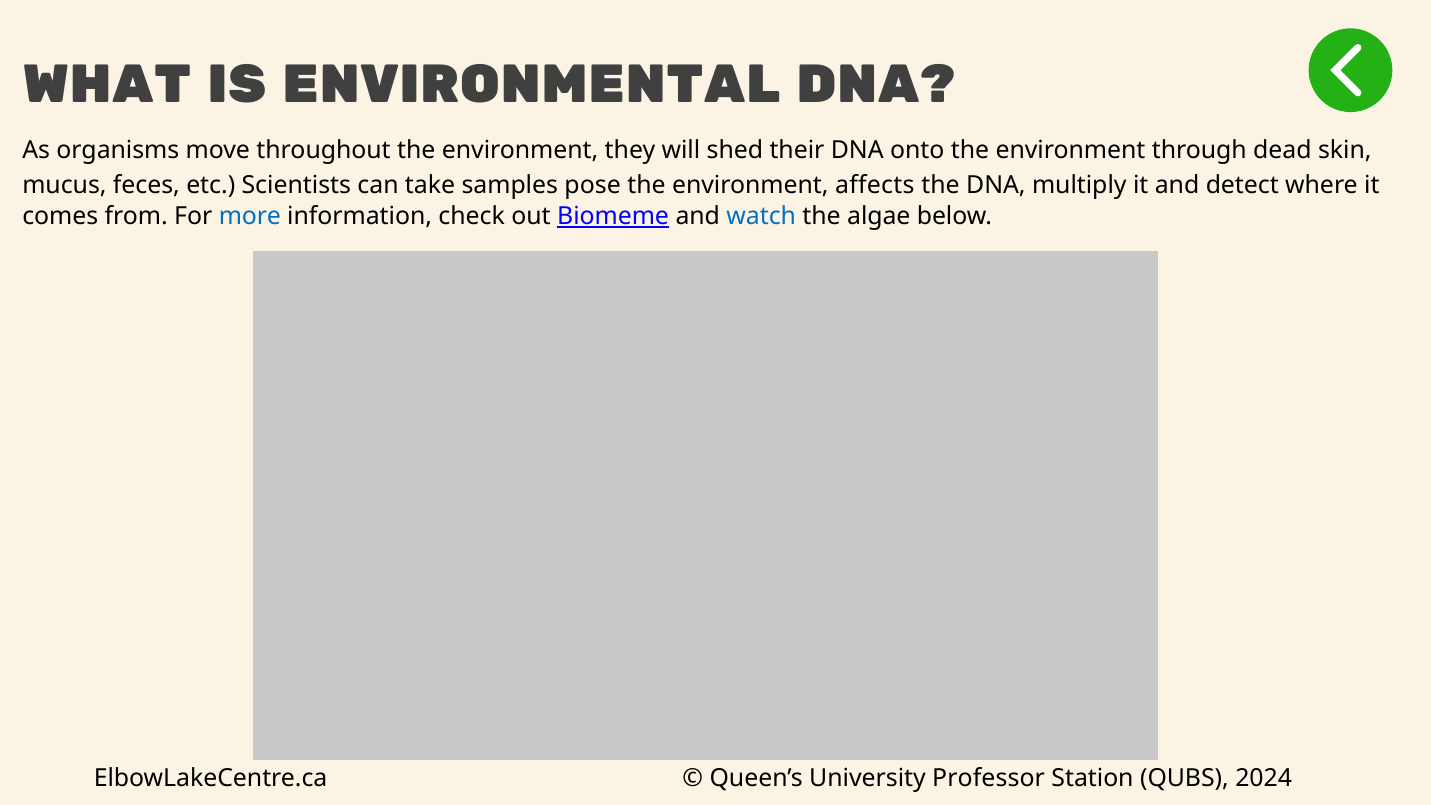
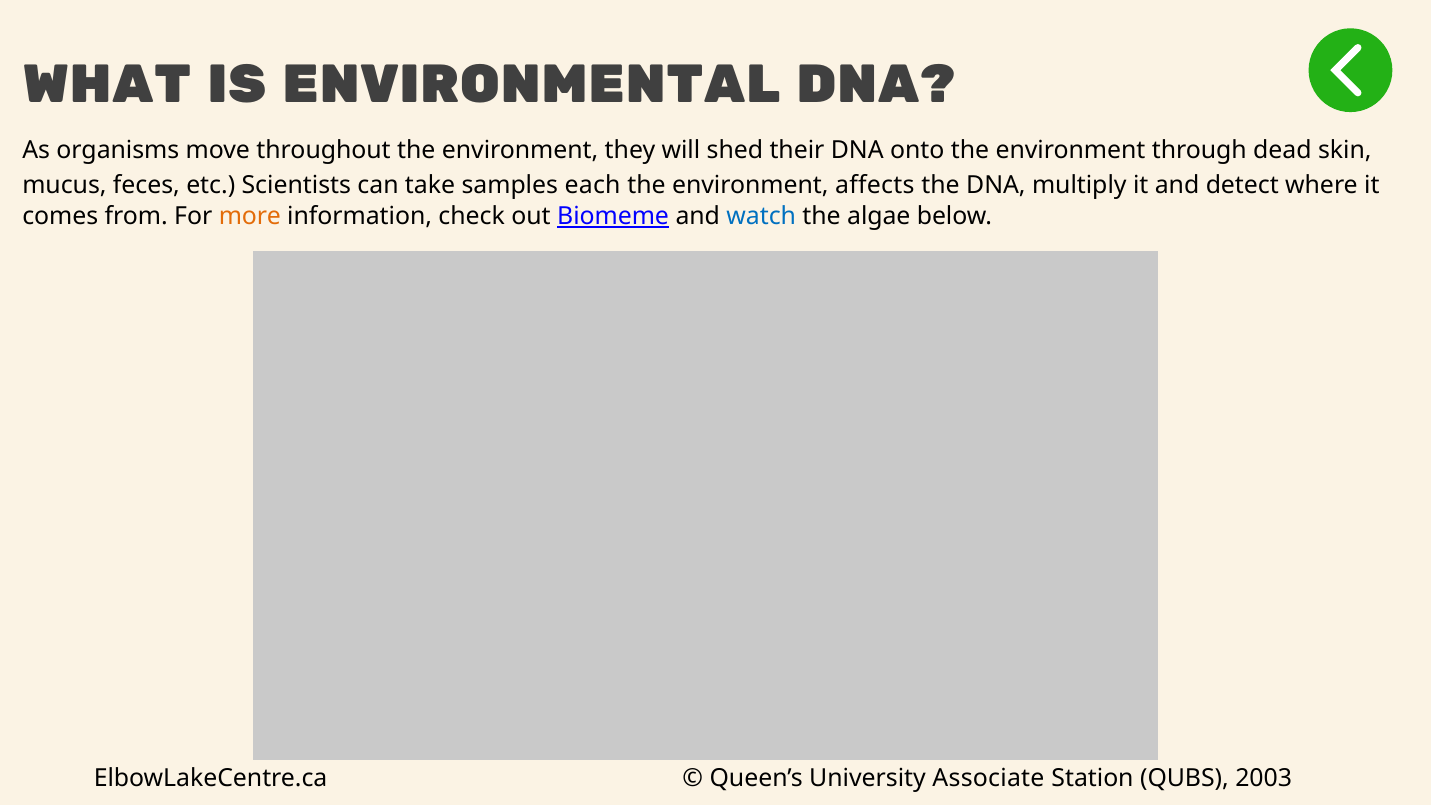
pose: pose -> each
more colour: blue -> orange
Professor: Professor -> Associate
2024: 2024 -> 2003
